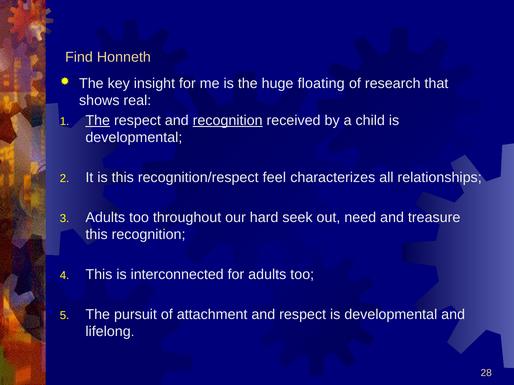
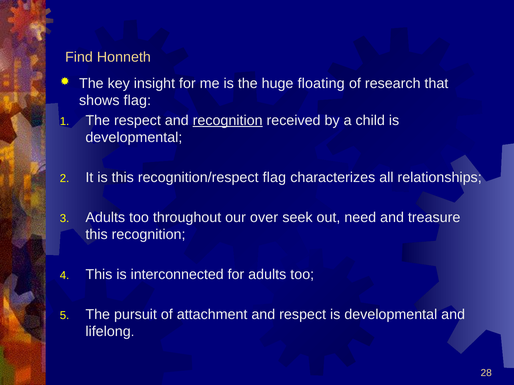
shows real: real -> flag
The at (98, 121) underline: present -> none
recognition/respect feel: feel -> flag
hard: hard -> over
